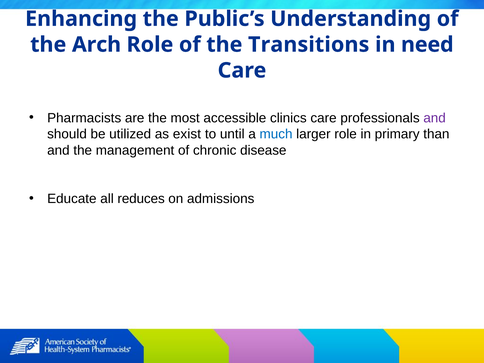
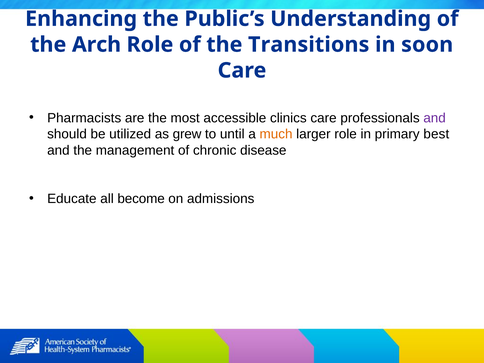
need: need -> soon
exist: exist -> grew
much colour: blue -> orange
than: than -> best
reduces: reduces -> become
